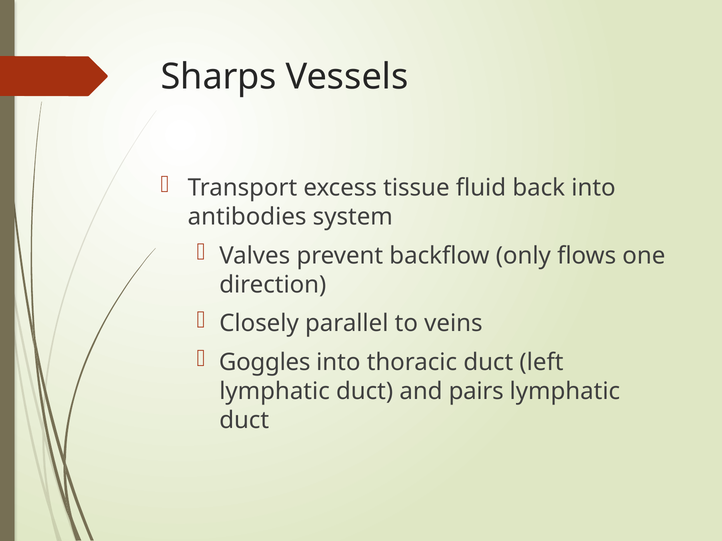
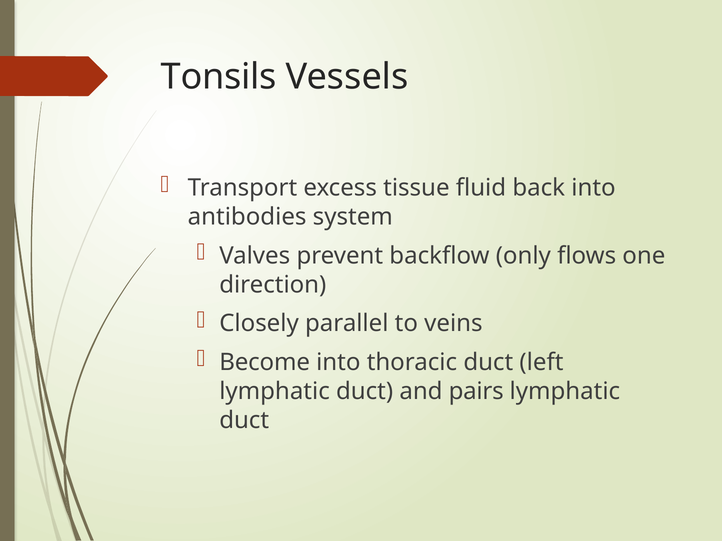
Sharps: Sharps -> Tonsils
Goggles: Goggles -> Become
